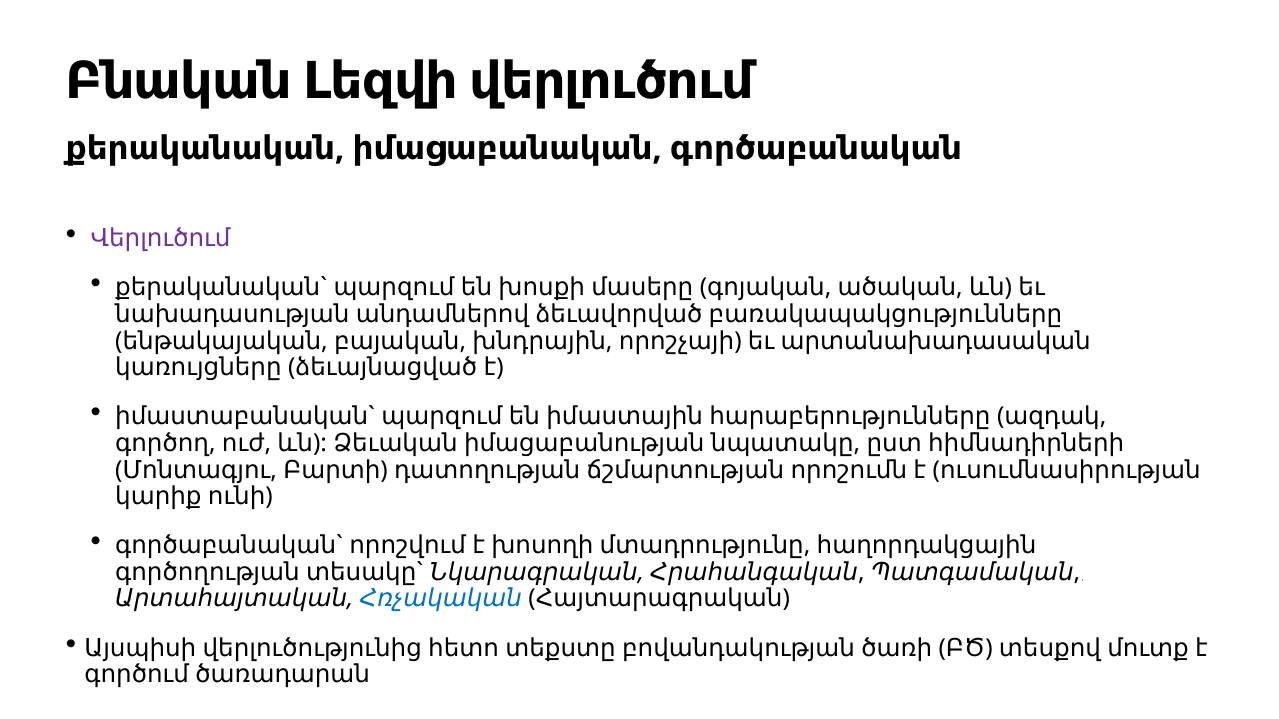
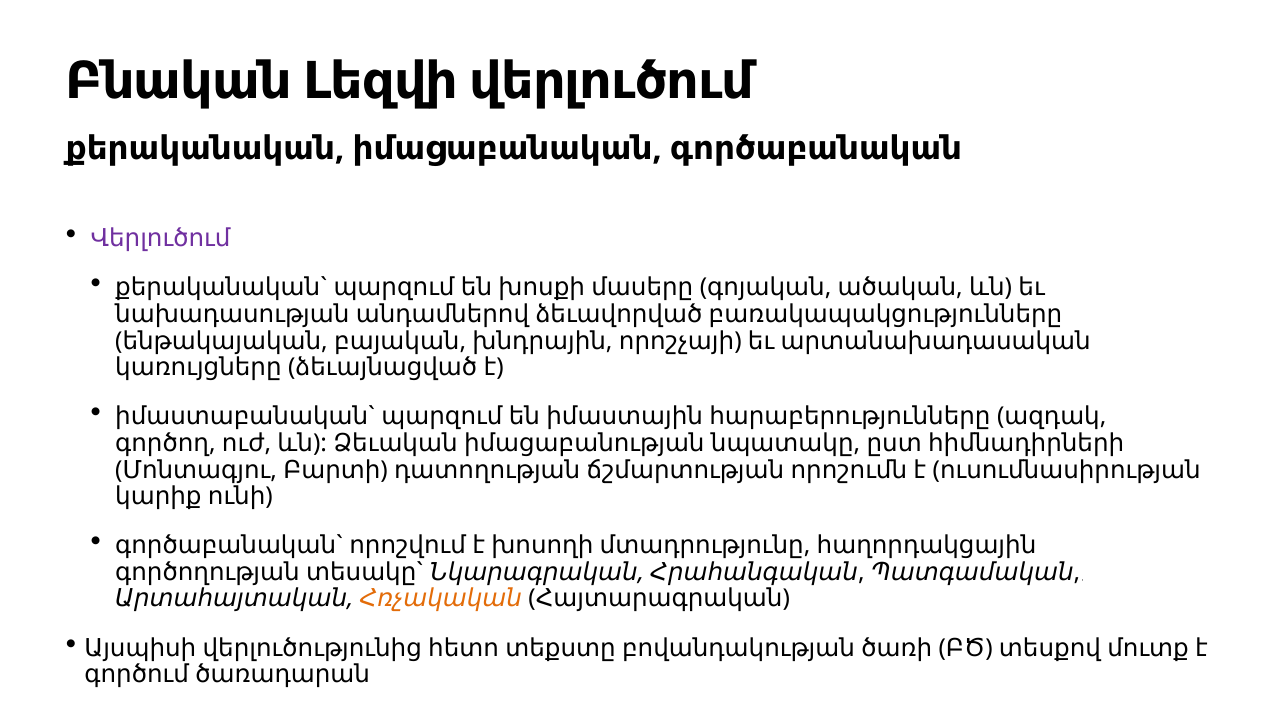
Հռչակական colour: blue -> orange
